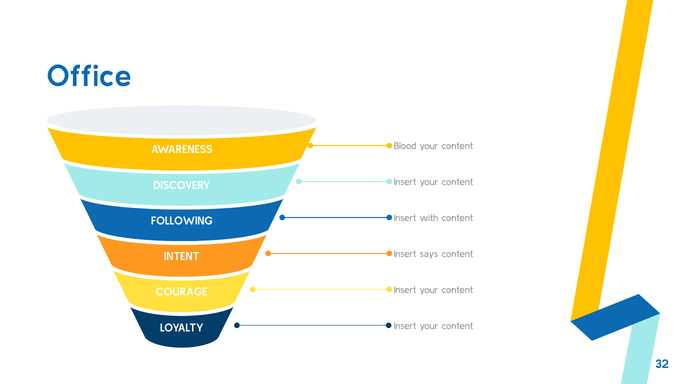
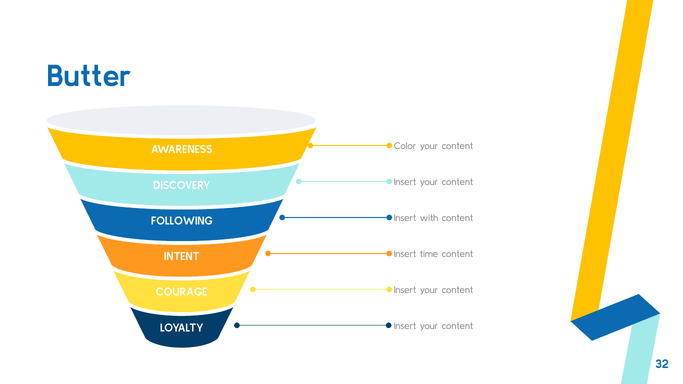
Office: Office -> Butter
Blood: Blood -> Color
says: says -> time
